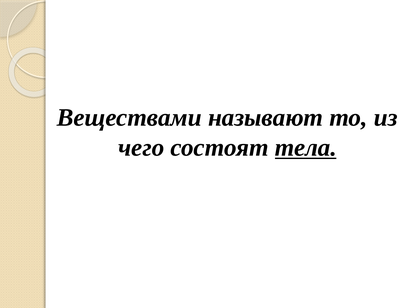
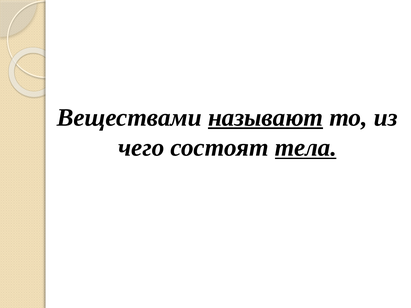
называют underline: none -> present
